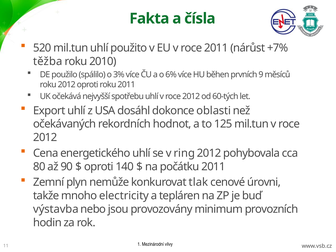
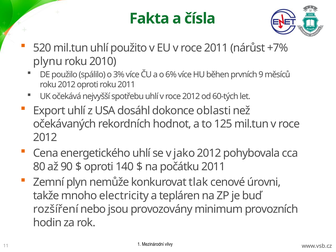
těžba: těžba -> plynu
ring: ring -> jako
výstavba: výstavba -> rozšíření
